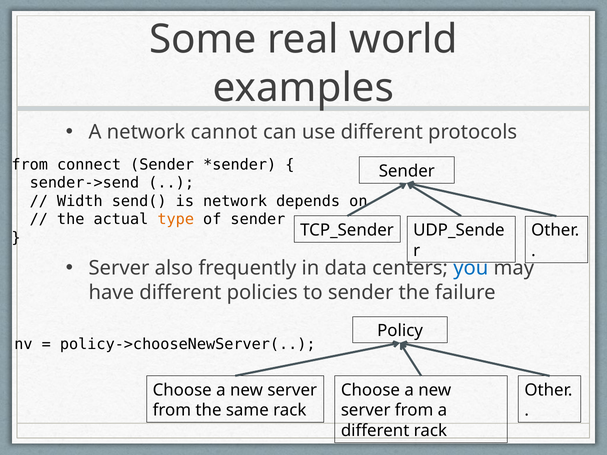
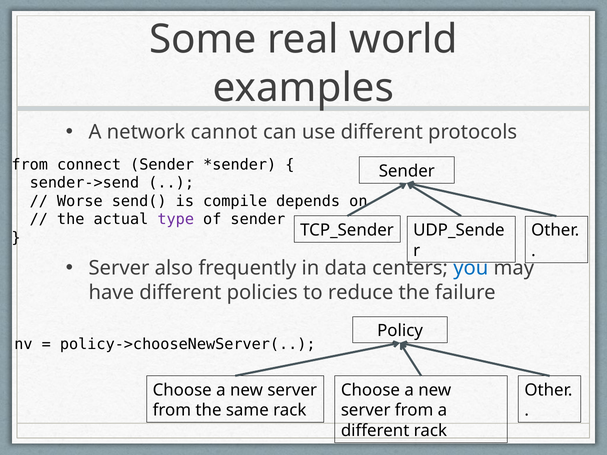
Width: Width -> Worse
is network: network -> compile
type colour: orange -> purple
to sender: sender -> reduce
